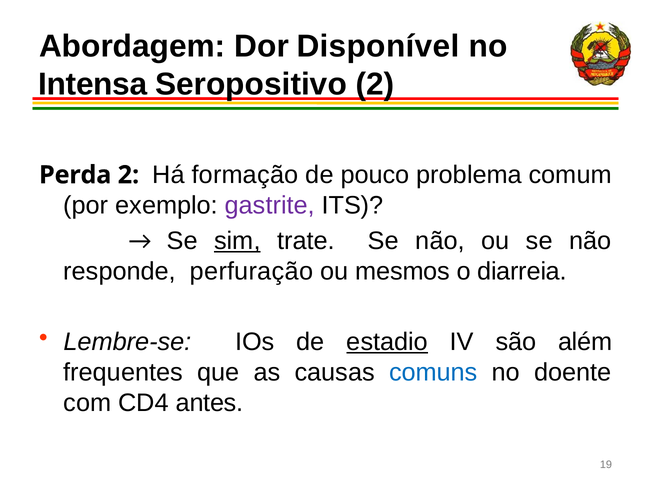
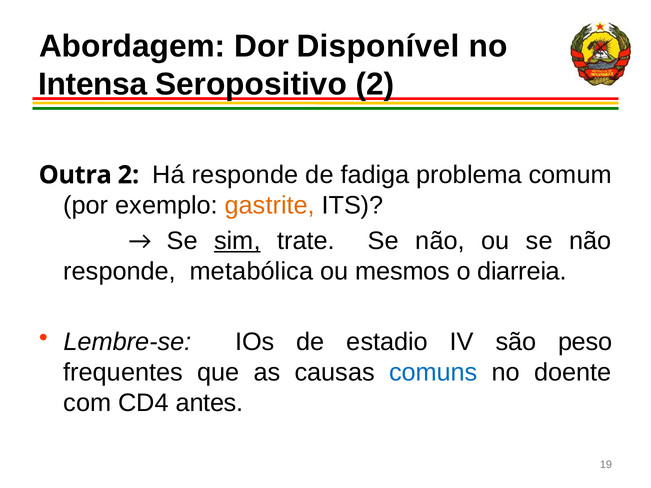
Perda: Perda -> Outra
Há formação: formação -> responde
pouco: pouco -> fadiga
gastrite colour: purple -> orange
perfuração: perfuração -> metabólica
estadio underline: present -> none
além: além -> peso
